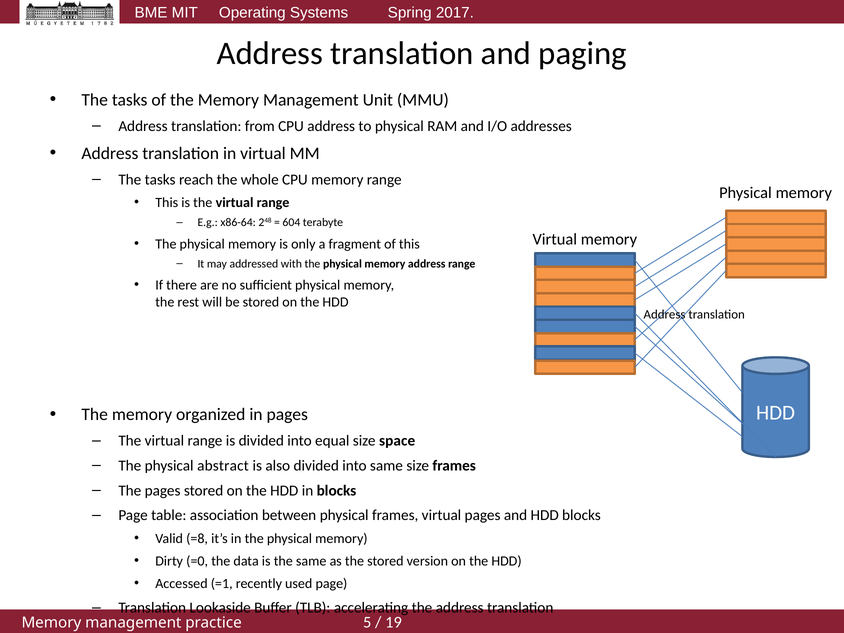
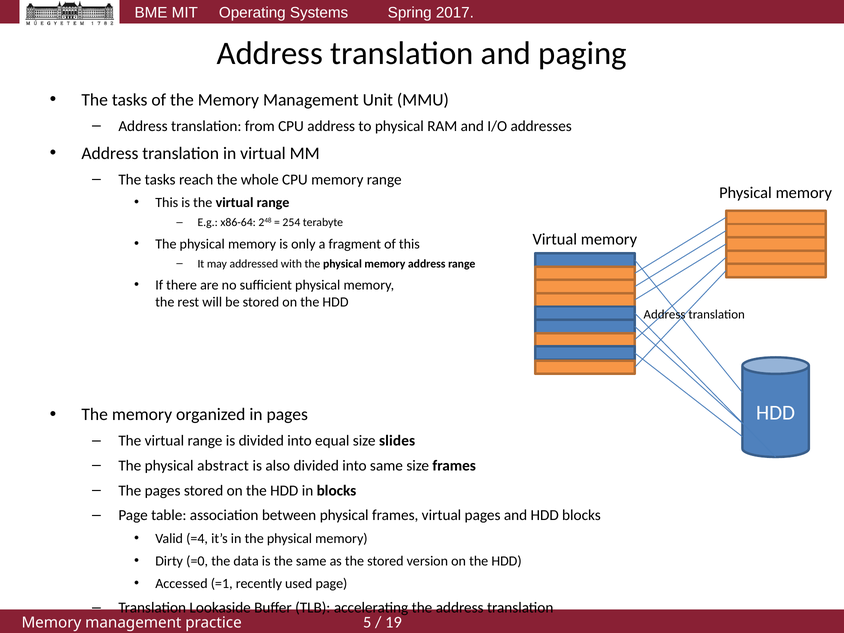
604: 604 -> 254
space: space -> slides
=8: =8 -> =4
